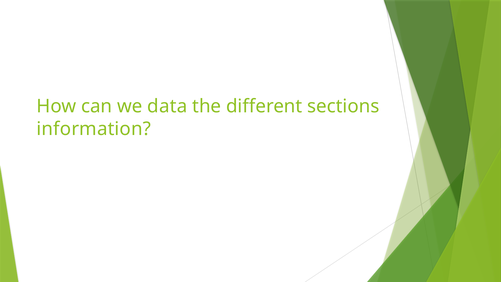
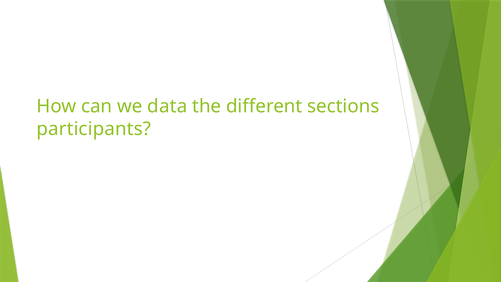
information: information -> participants
